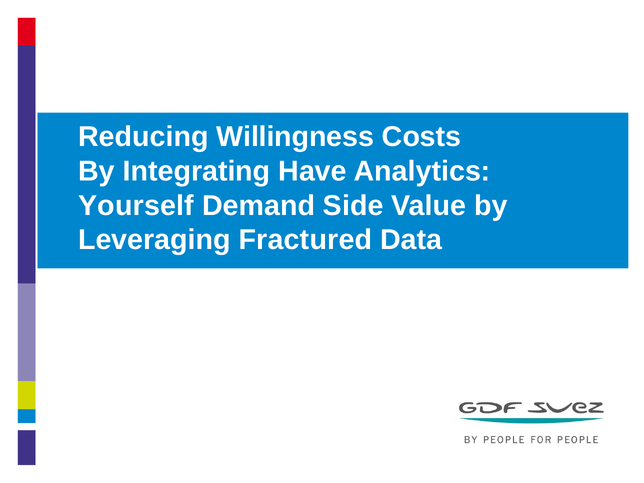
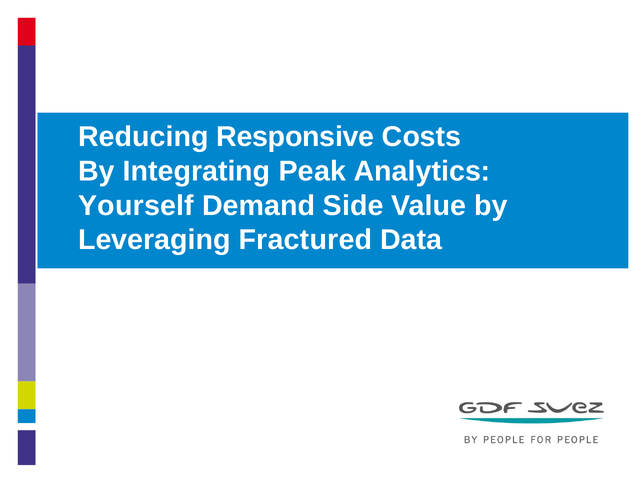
Willingness: Willingness -> Responsive
Have: Have -> Peak
